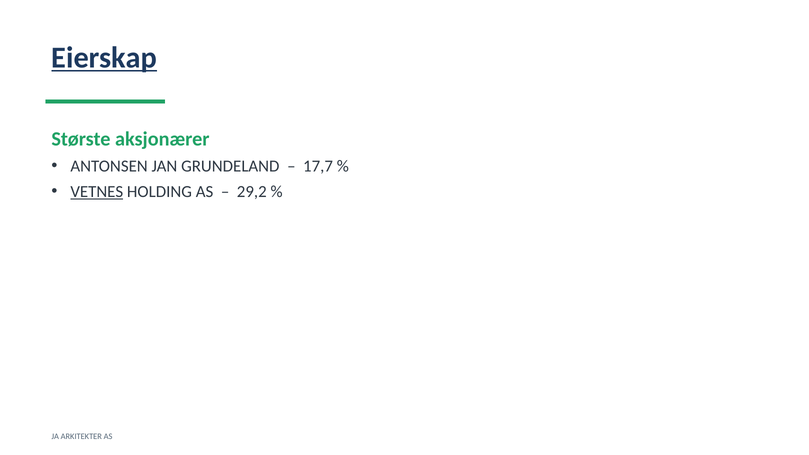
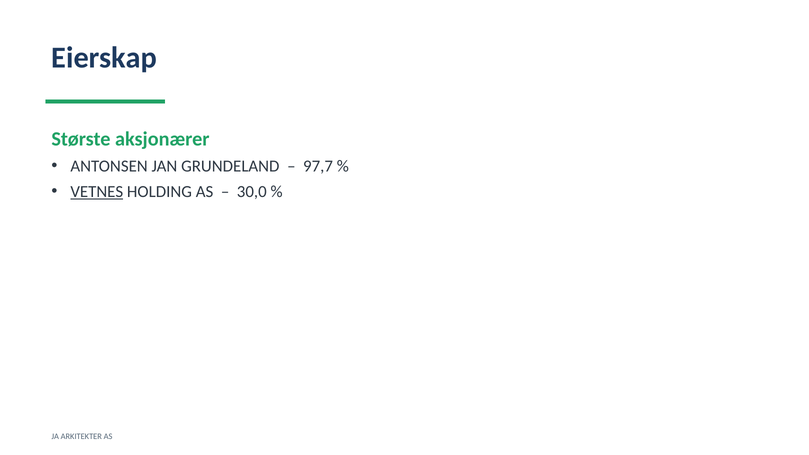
Eierskap underline: present -> none
17,7: 17,7 -> 97,7
29,2: 29,2 -> 30,0
